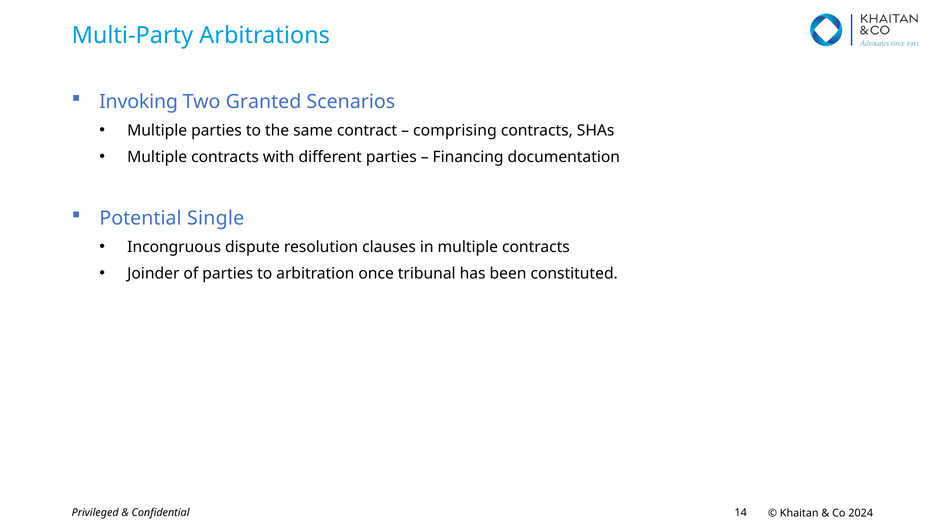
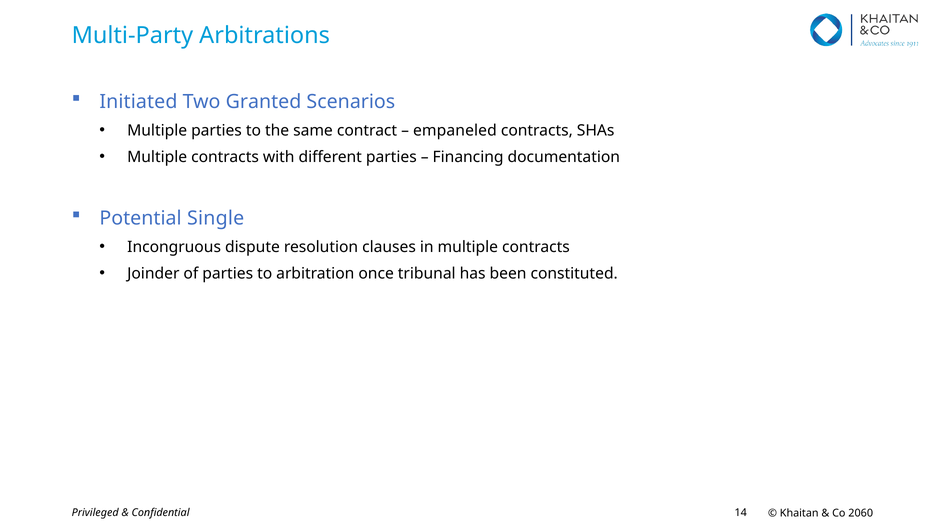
Invoking: Invoking -> Initiated
comprising: comprising -> empaneled
2024: 2024 -> 2060
